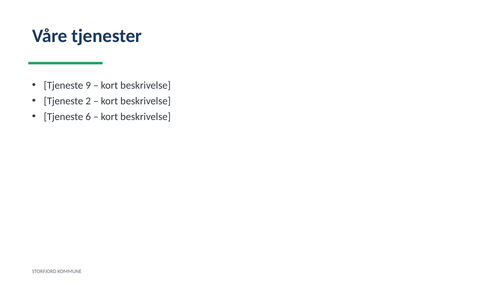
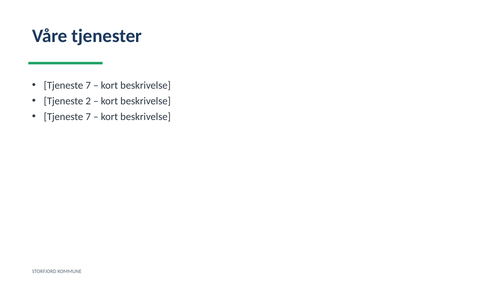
9 at (88, 85): 9 -> 7
6 at (88, 117): 6 -> 7
